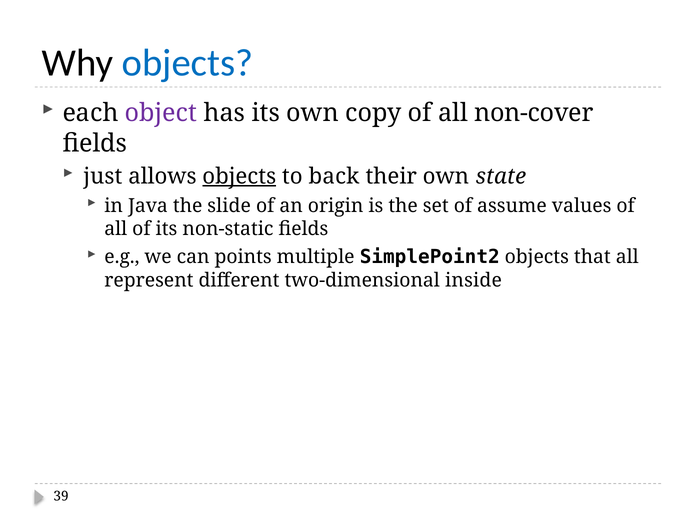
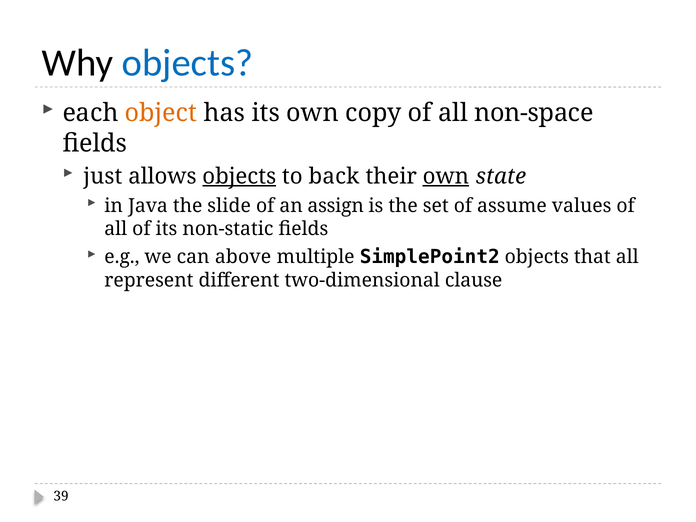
object colour: purple -> orange
non-cover: non-cover -> non-space
own at (446, 176) underline: none -> present
origin: origin -> assign
points: points -> above
inside: inside -> clause
